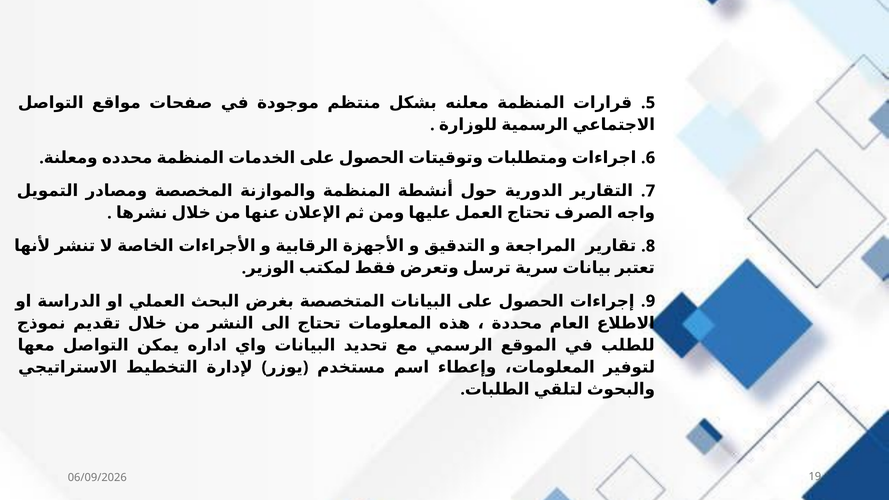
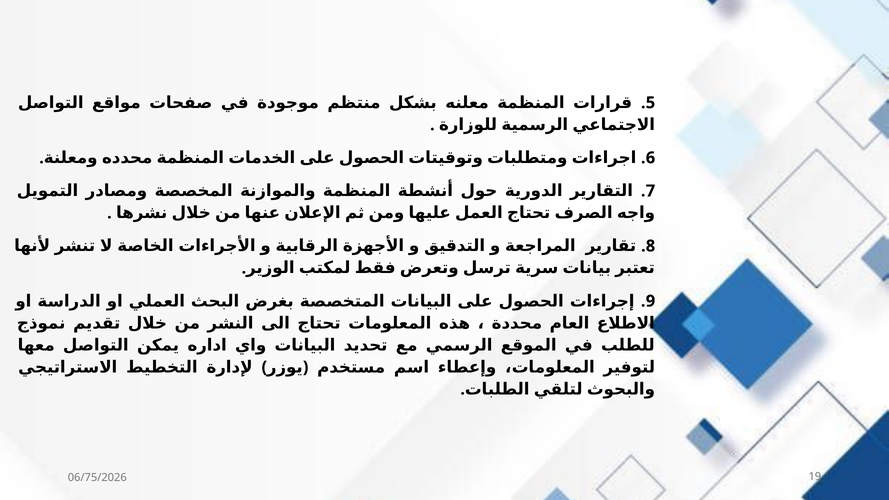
06/09/2026: 06/09/2026 -> 06/75/2026
